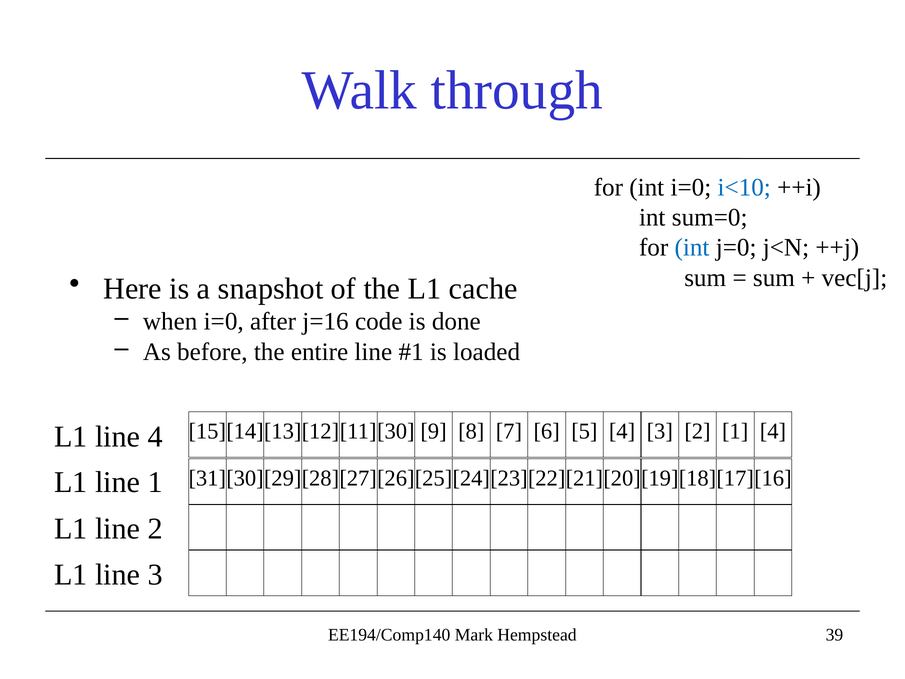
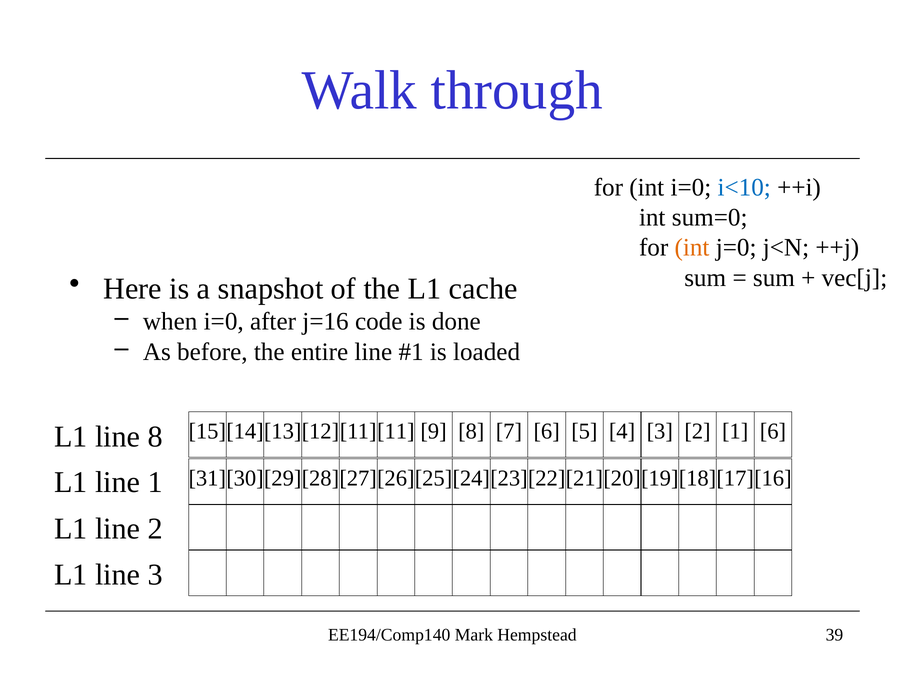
int at (692, 248) colour: blue -> orange
30 at (396, 431): 30 -> 11
1 4: 4 -> 6
line 4: 4 -> 8
